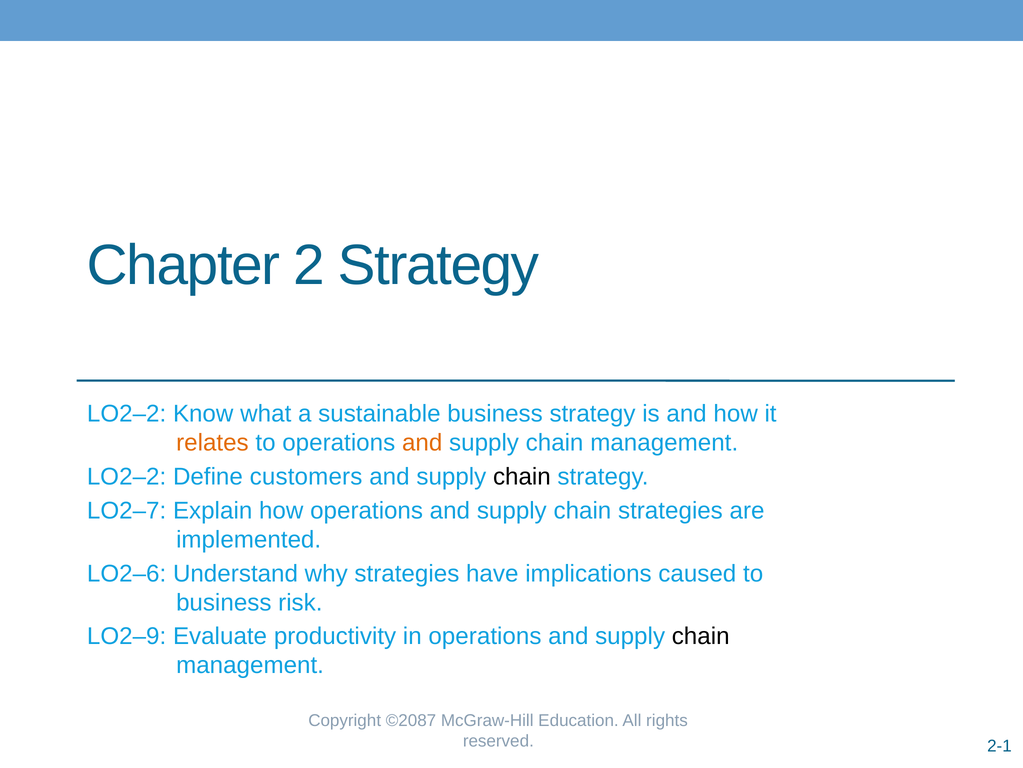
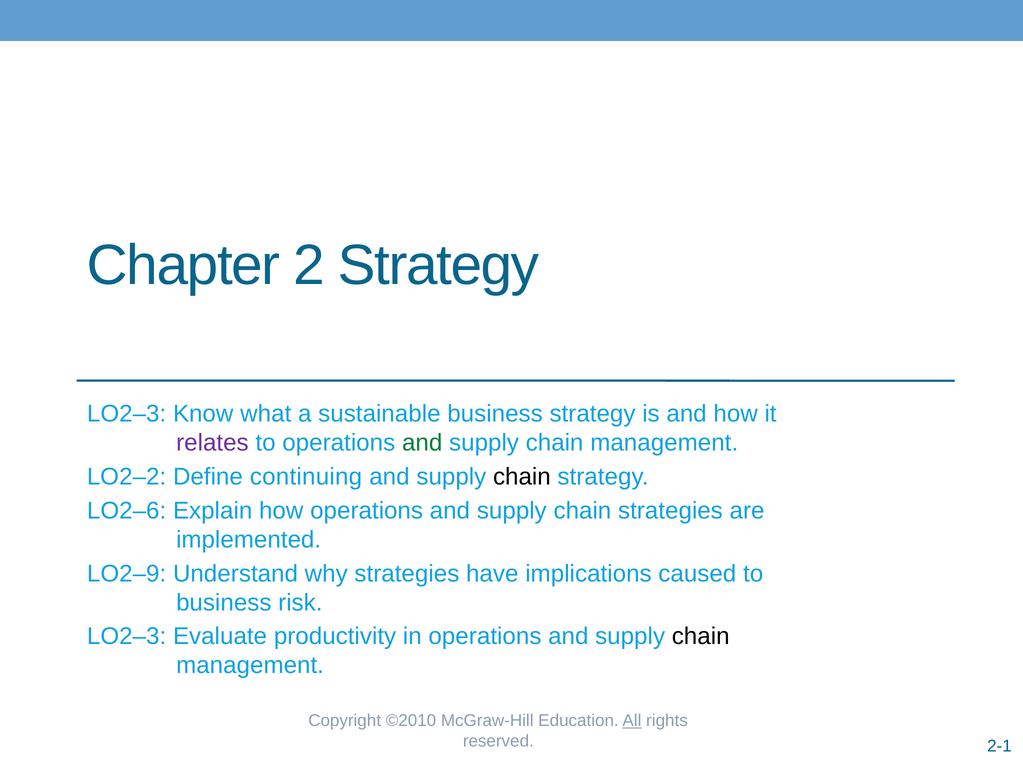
LO2–2 at (127, 413): LO2–2 -> LO2–3
relates colour: orange -> purple
and at (422, 442) colour: orange -> green
customers: customers -> continuing
LO2–7: LO2–7 -> LO2–6
LO2–6: LO2–6 -> LO2–9
LO2–9 at (127, 636): LO2–9 -> LO2–3
©2087: ©2087 -> ©2010
All at (632, 720) underline: none -> present
